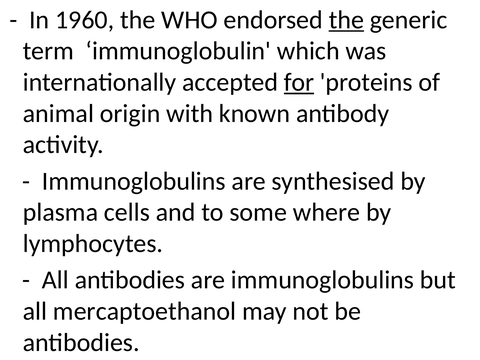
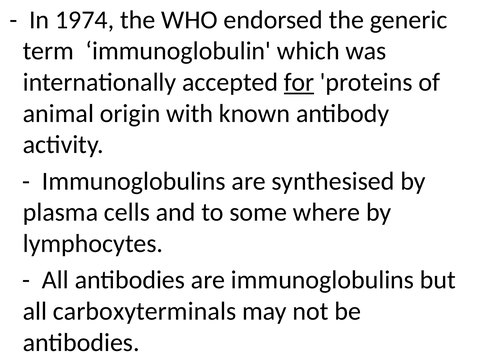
1960: 1960 -> 1974
the at (346, 20) underline: present -> none
mercaptoethanol: mercaptoethanol -> carboxyterminals
